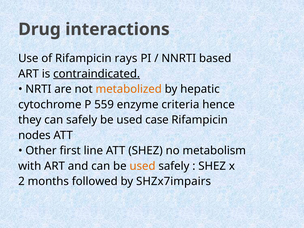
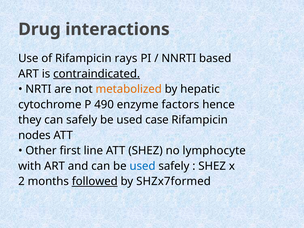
559: 559 -> 490
criteria: criteria -> factors
metabolism: metabolism -> lymphocyte
used at (143, 166) colour: orange -> blue
followed underline: none -> present
SHZx7impairs: SHZx7impairs -> SHZx7formed
